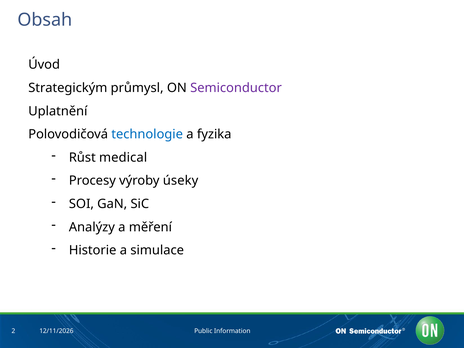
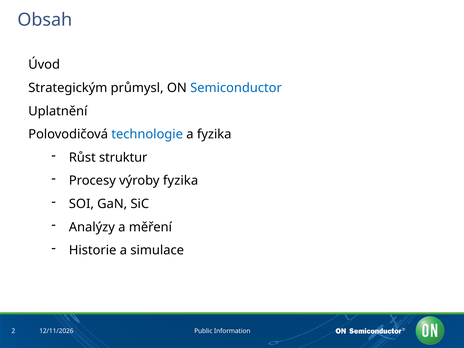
Semiconductor colour: purple -> blue
medical: medical -> struktur
výroby úseky: úseky -> fyzika
